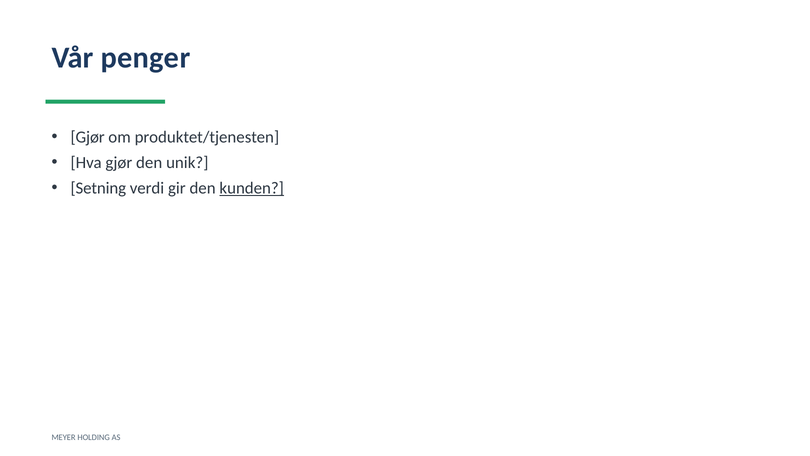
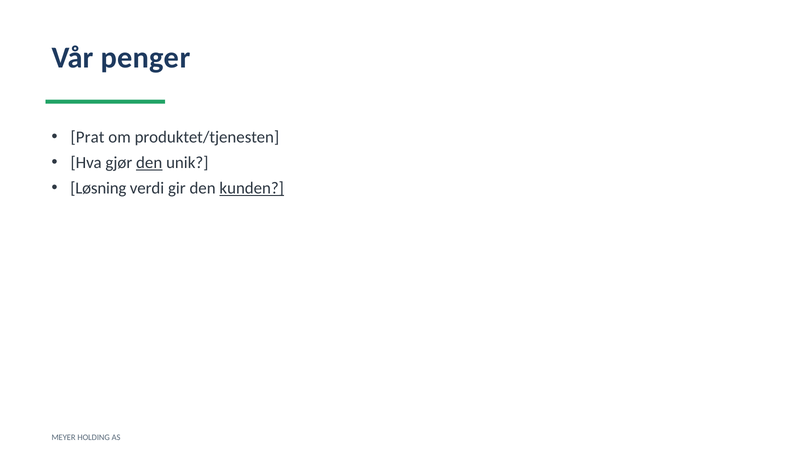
Gjør at (88, 137): Gjør -> Prat
den at (149, 163) underline: none -> present
Setning: Setning -> Løsning
